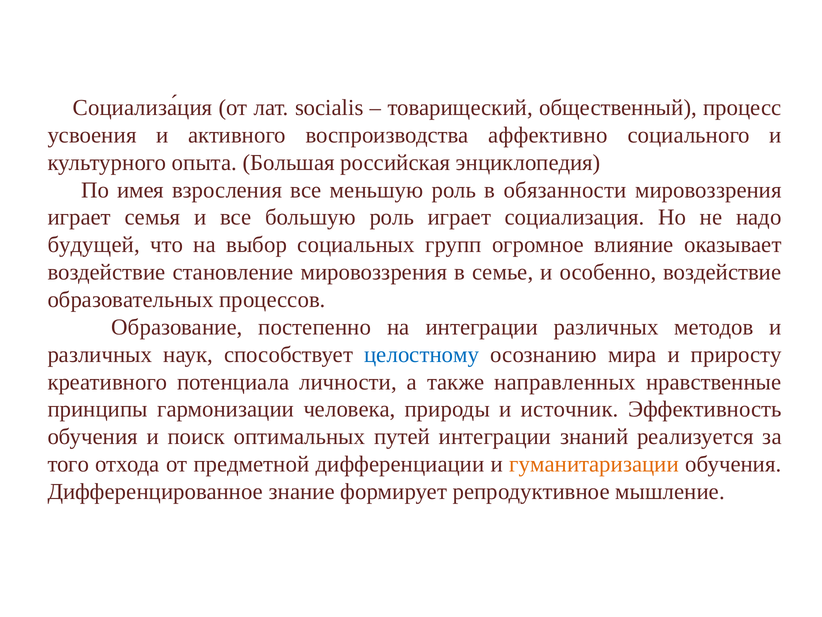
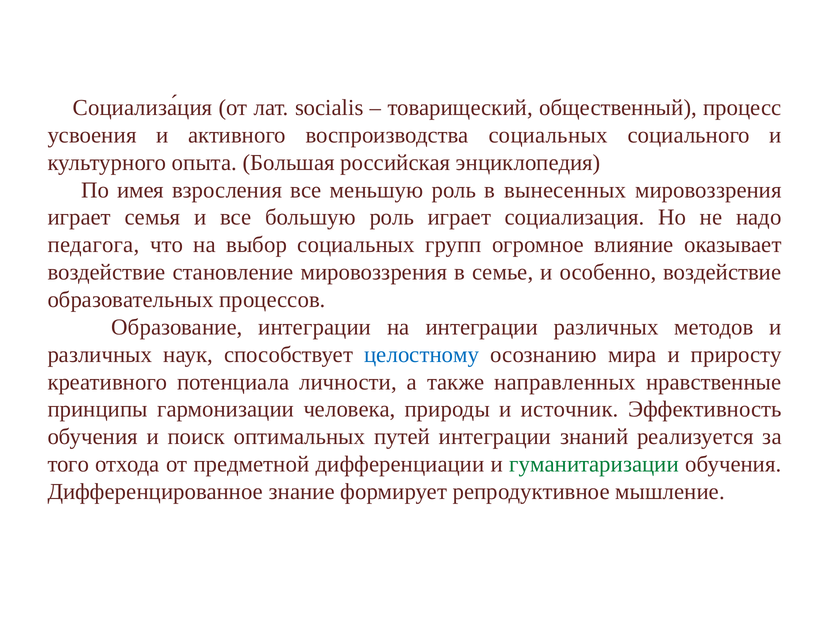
воспроизводства аффективно: аффективно -> социальных
обязанности: обязанности -> вынесенных
будущей: будущей -> педагога
Образование постепенно: постепенно -> интеграции
гуманитаризации colour: orange -> green
